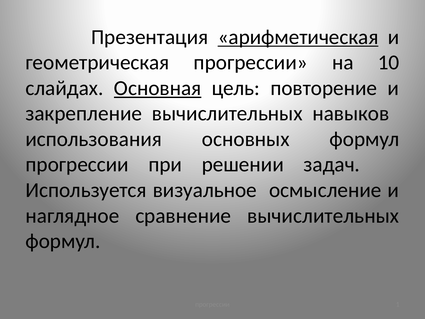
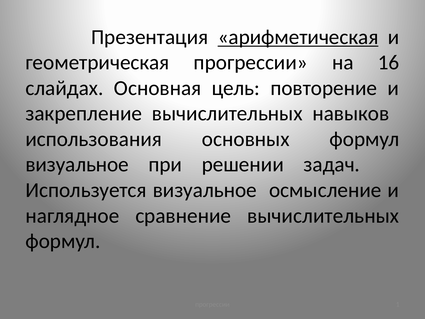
10: 10 -> 16
Основная underline: present -> none
прогрессии at (77, 165): прогрессии -> визуальное
